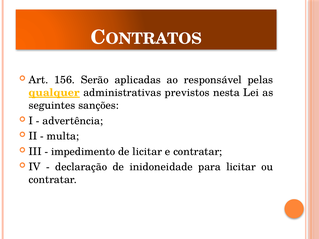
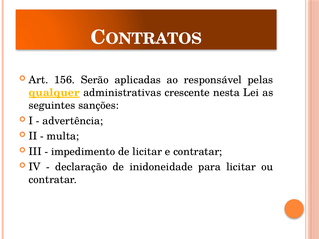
previstos: previstos -> crescente
